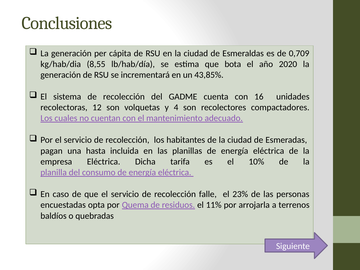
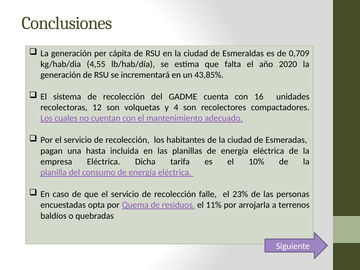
8,55: 8,55 -> 4,55
bota: bota -> falta
